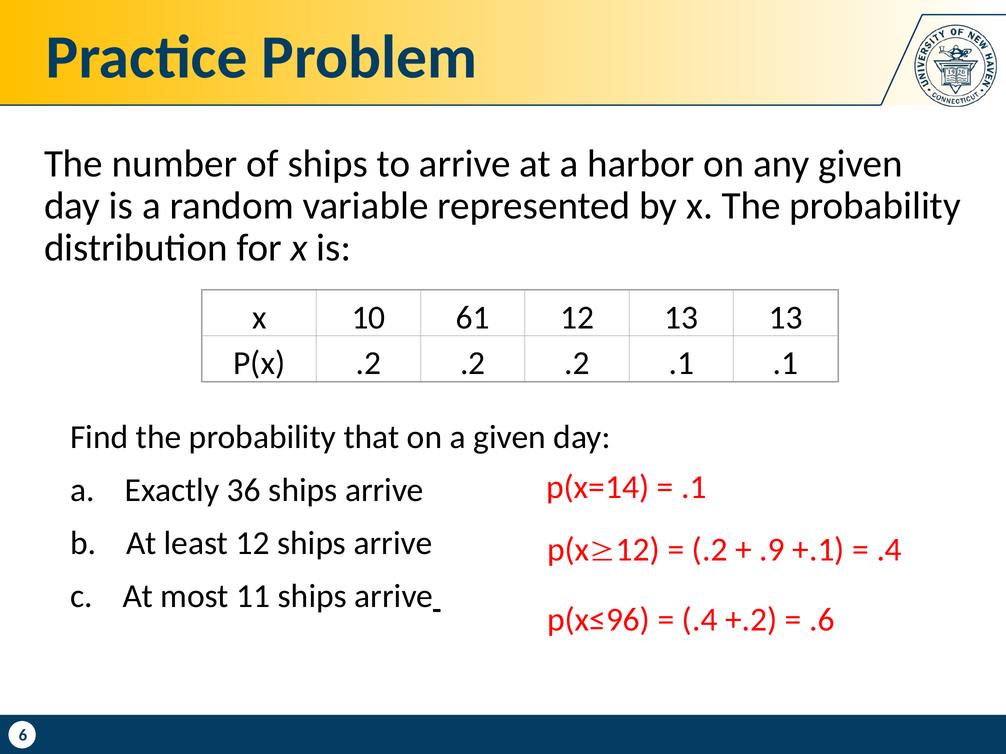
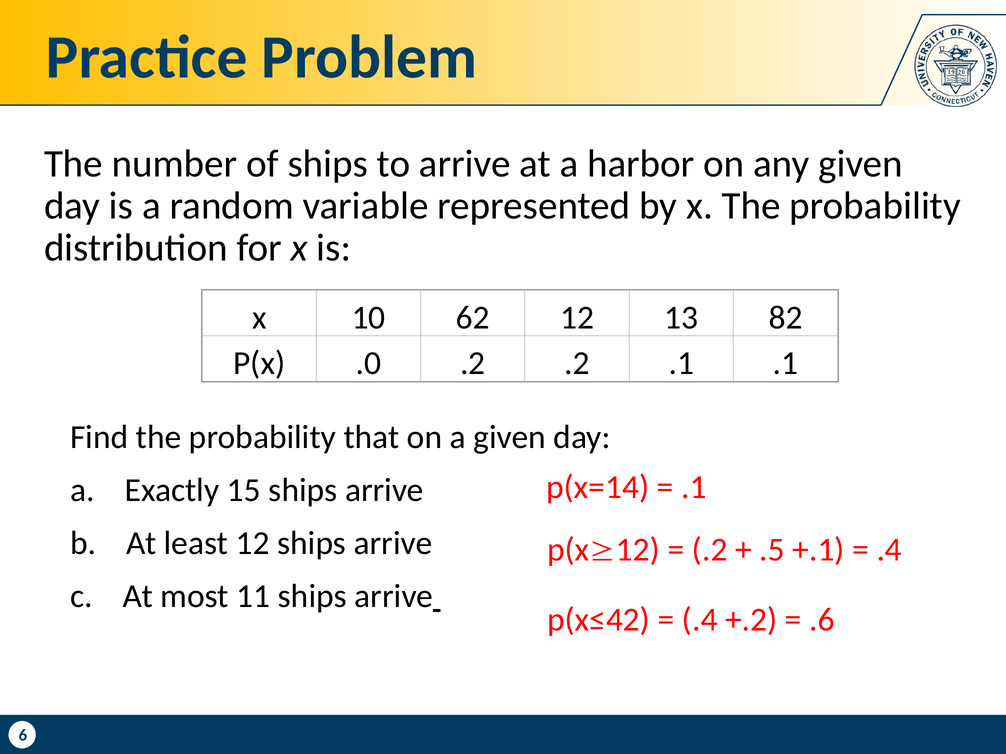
61: 61 -> 62
13 13: 13 -> 82
P(x .2: .2 -> .0
36: 36 -> 15
.9: .9 -> .5
p(x≤96: p(x≤96 -> p(x≤42
